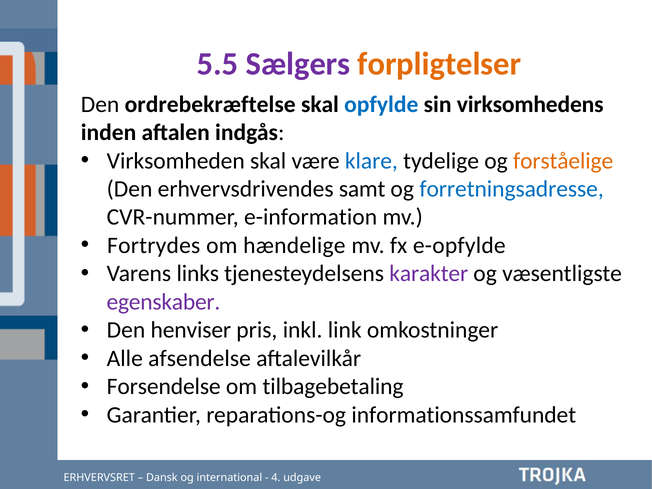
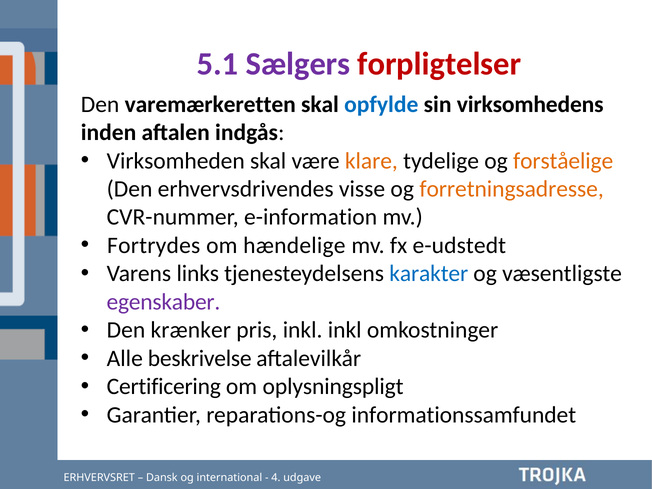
5.5: 5.5 -> 5.1
forpligtelser colour: orange -> red
ordrebekræftelse: ordrebekræftelse -> varemærkeretten
klare colour: blue -> orange
samt: samt -> visse
forretningsadresse colour: blue -> orange
e-opfylde: e-opfylde -> e-udstedt
karakter colour: purple -> blue
henviser: henviser -> krænker
inkl link: link -> inkl
afsendelse: afsendelse -> beskrivelse
Forsendelse: Forsendelse -> Certificering
tilbagebetaling: tilbagebetaling -> oplysningspligt
